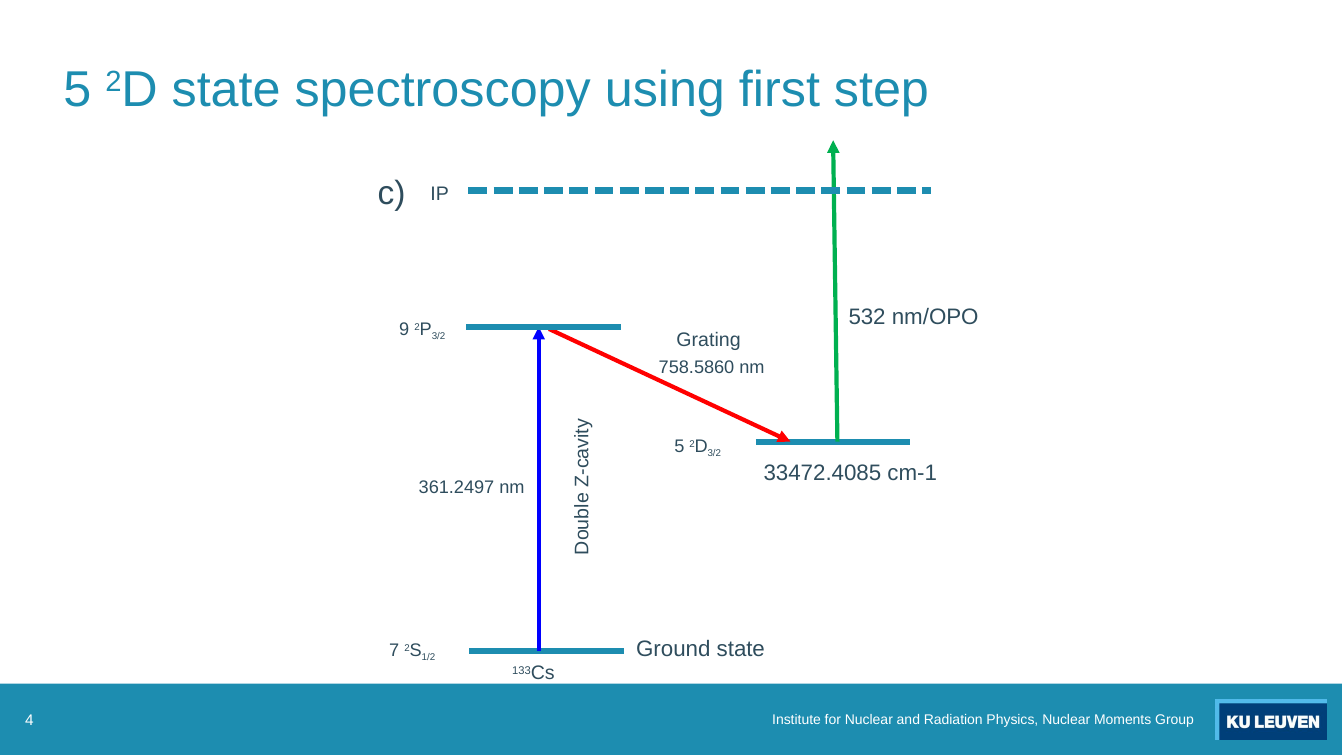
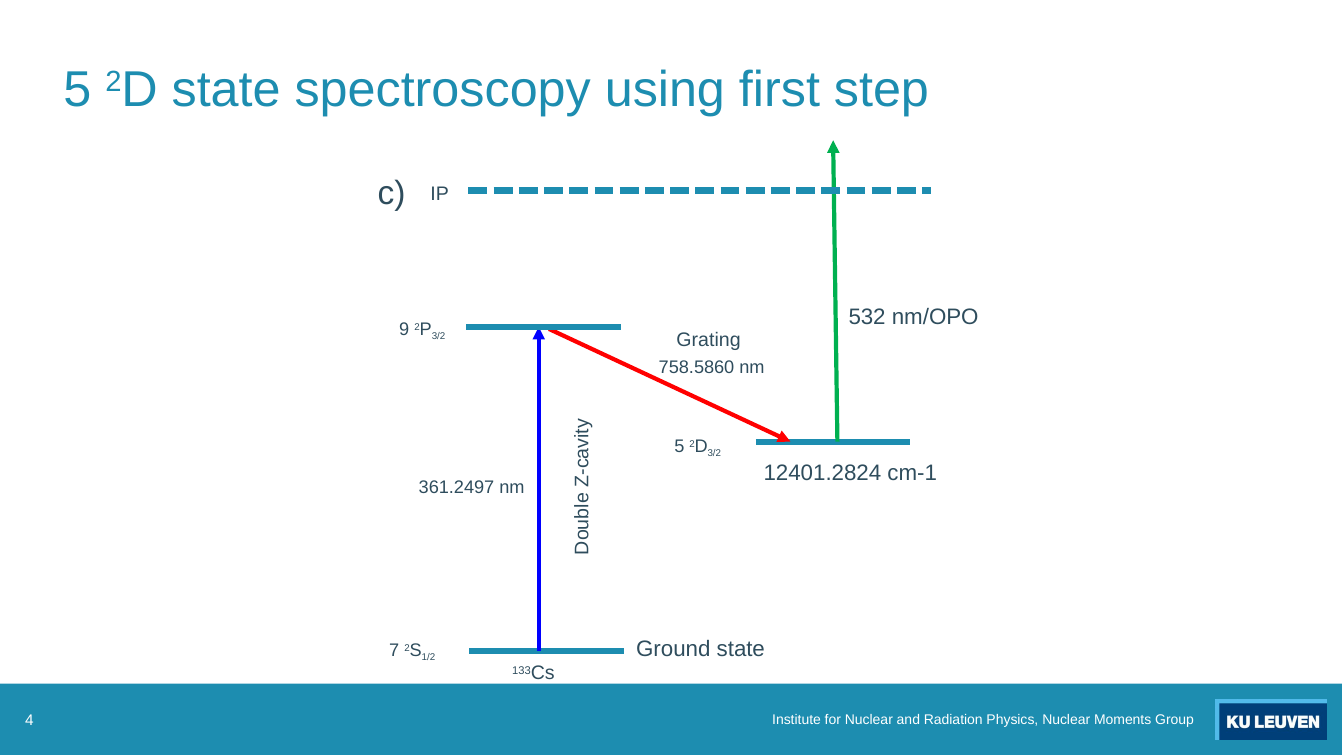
33472.4085: 33472.4085 -> 12401.2824
